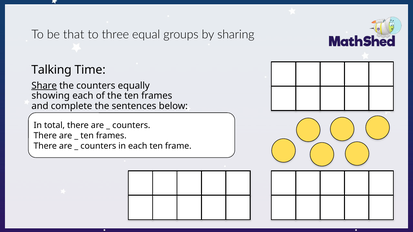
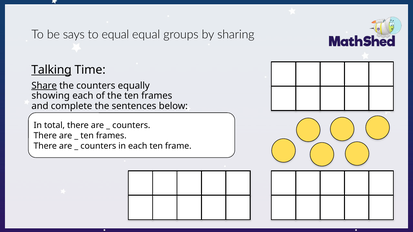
that: that -> says
to three: three -> equal
Talking underline: none -> present
